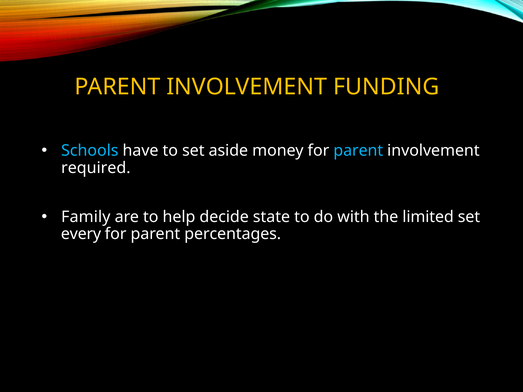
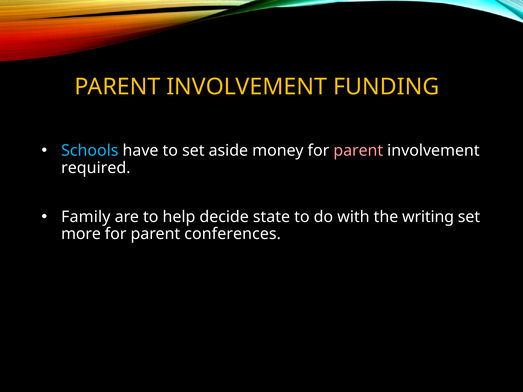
parent at (358, 151) colour: light blue -> pink
limited: limited -> writing
every: every -> more
percentages: percentages -> conferences
